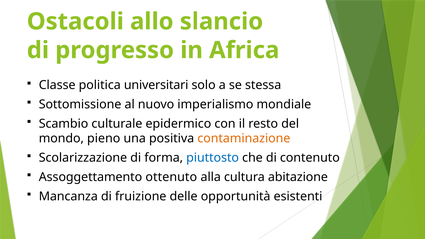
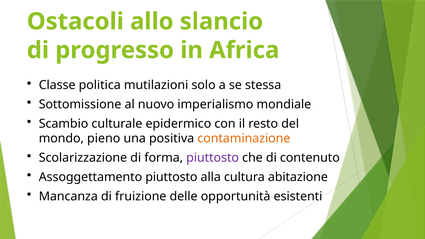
universitari: universitari -> mutilazioni
piuttosto at (213, 158) colour: blue -> purple
Assoggettamento ottenuto: ottenuto -> piuttosto
